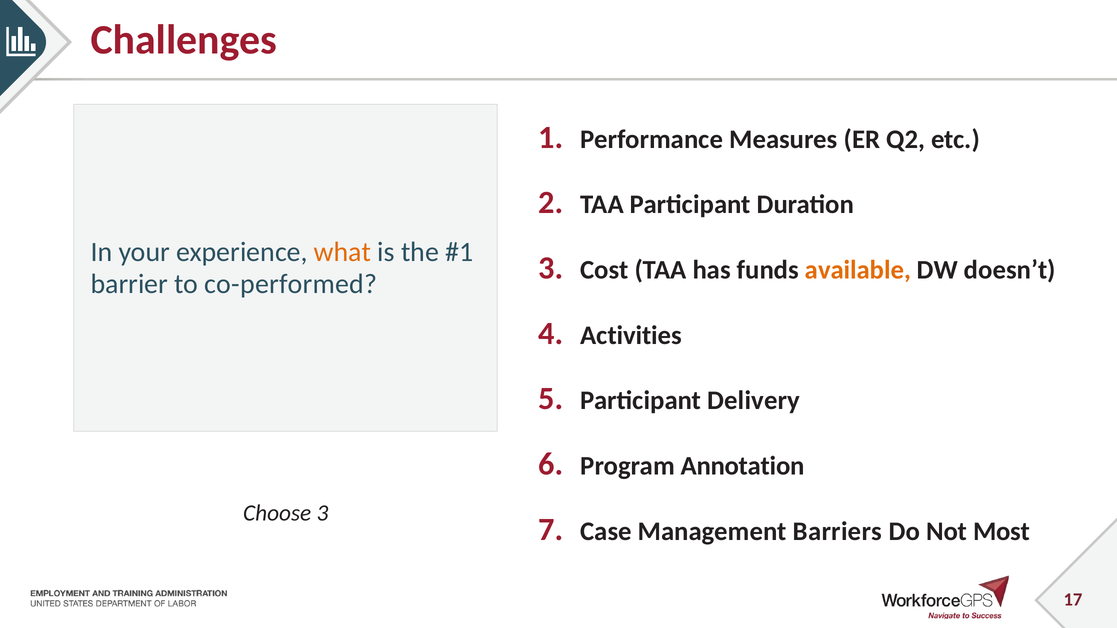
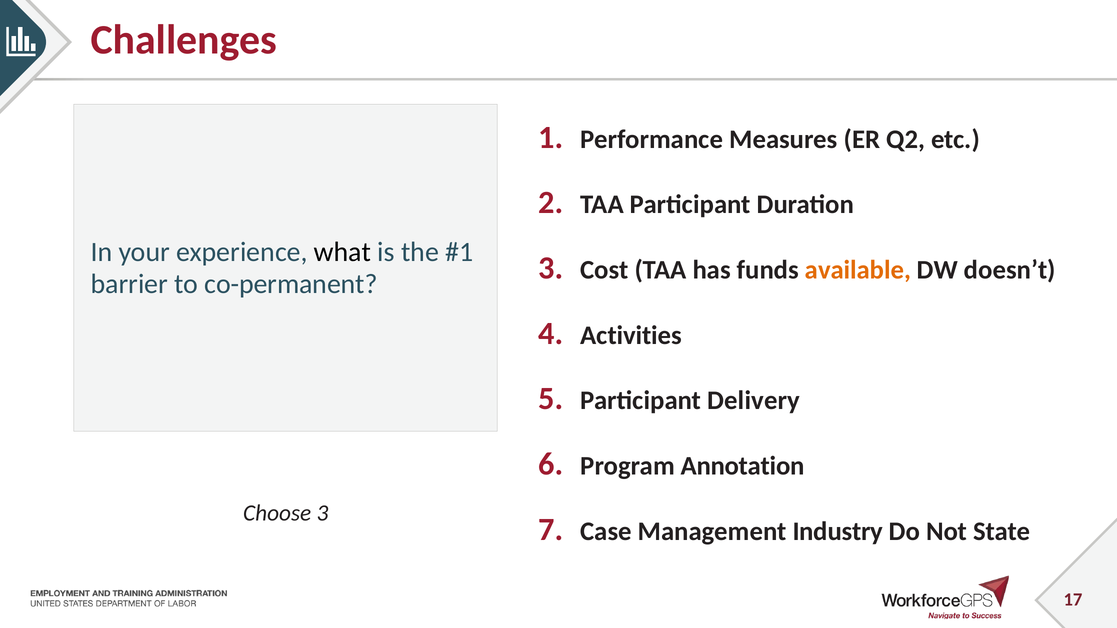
what colour: orange -> black
co-performed: co-performed -> co-permanent
Barriers: Barriers -> Industry
Most: Most -> State
